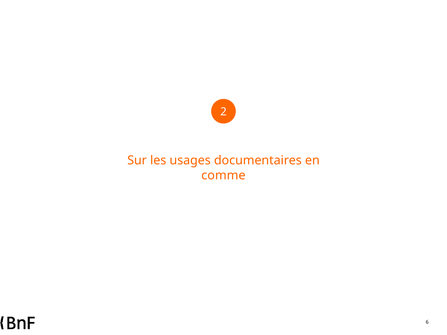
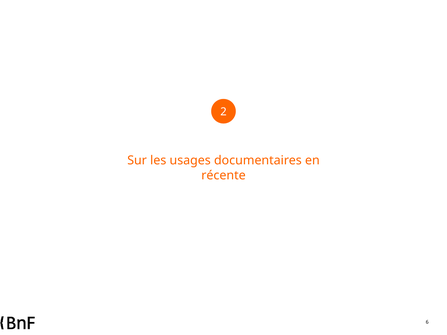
comme: comme -> récente
